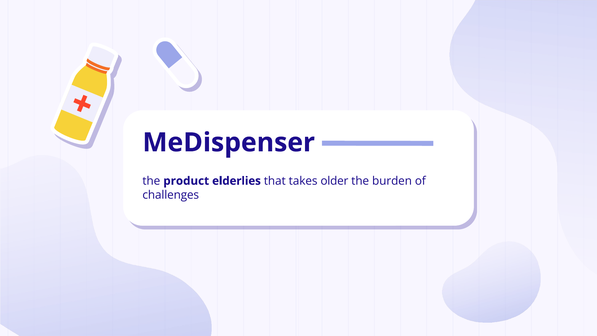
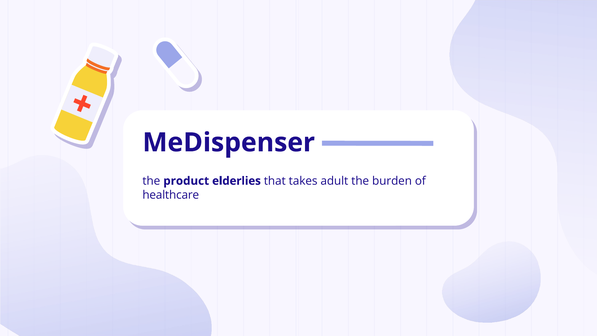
older: older -> adult
challenges: challenges -> healthcare
